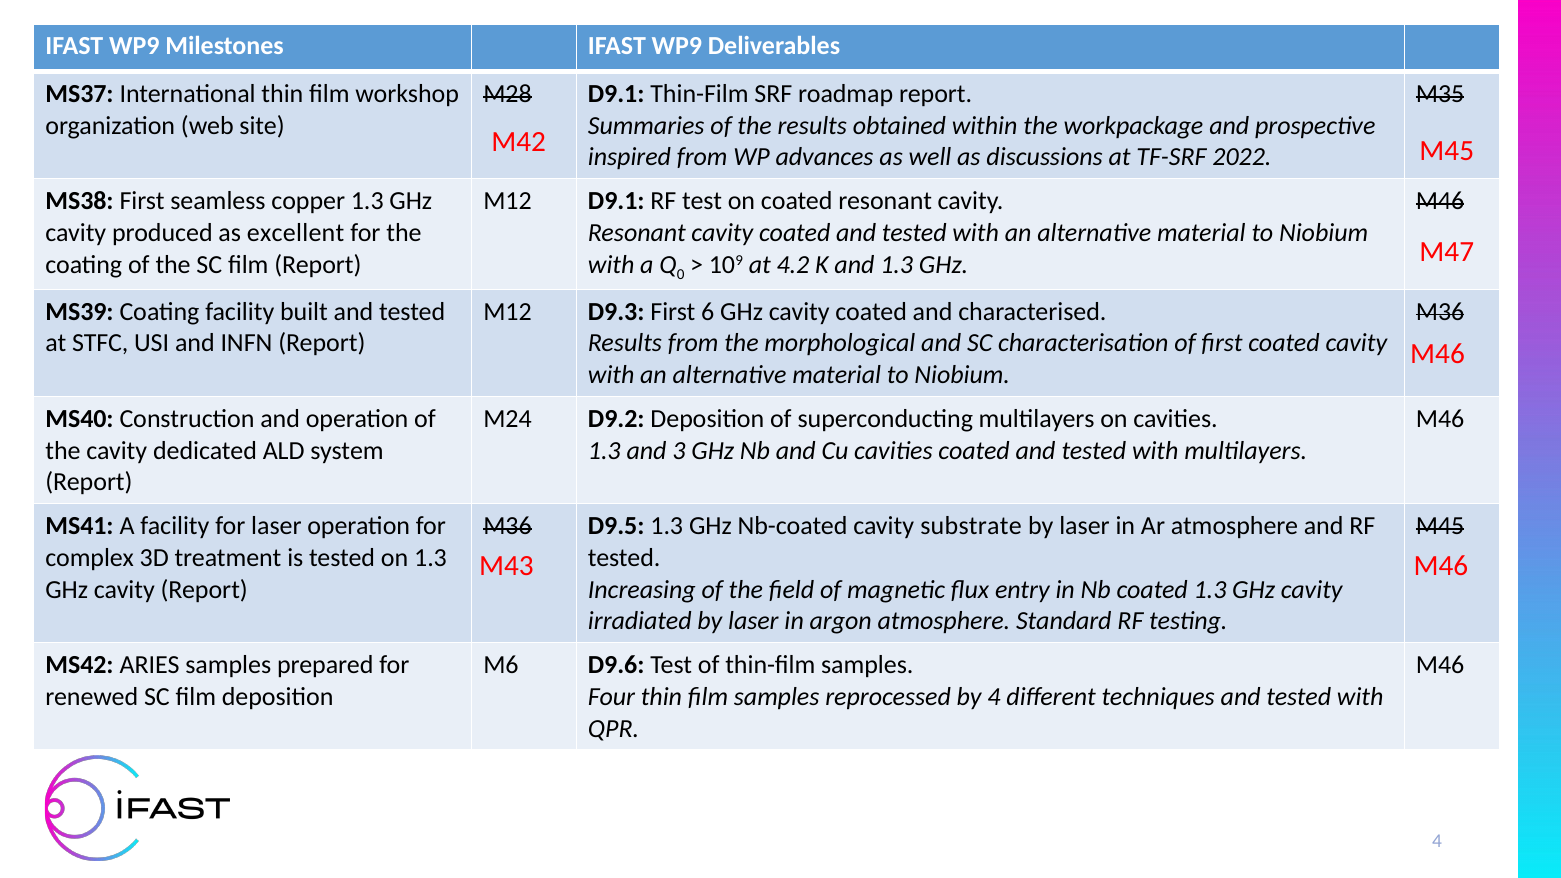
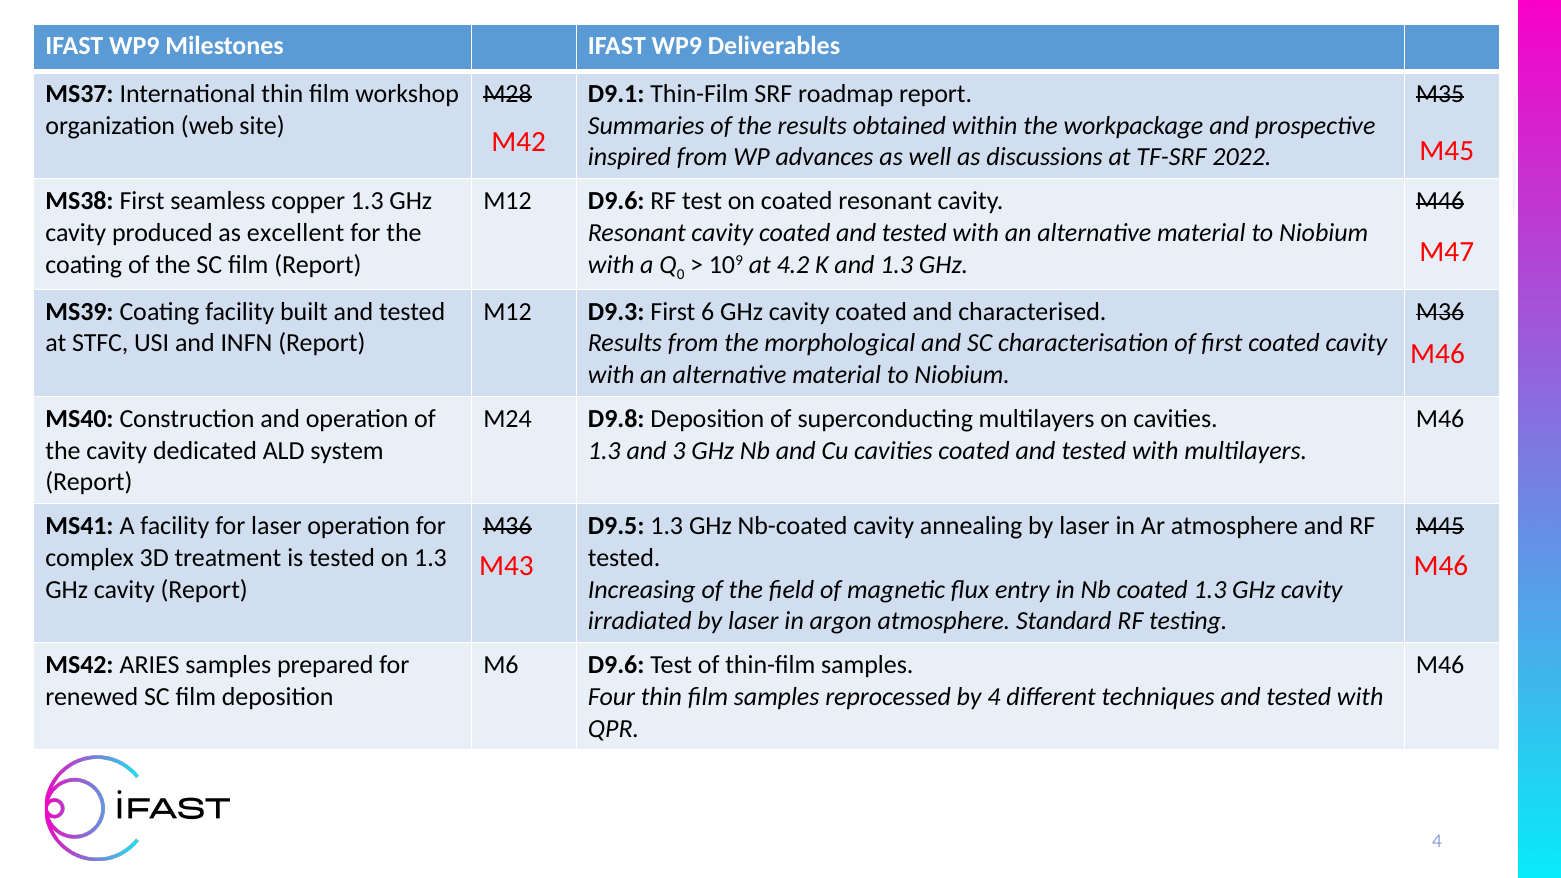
M12 D9.1: D9.1 -> D9.6
D9.2: D9.2 -> D9.8
substrate: substrate -> annealing
